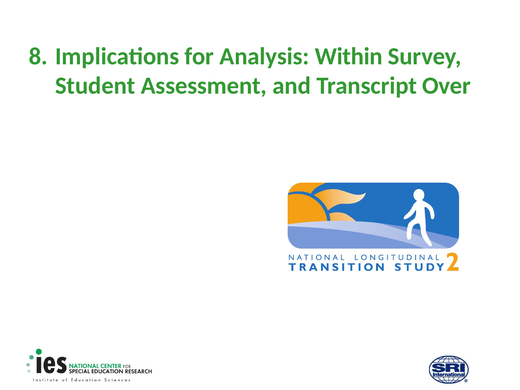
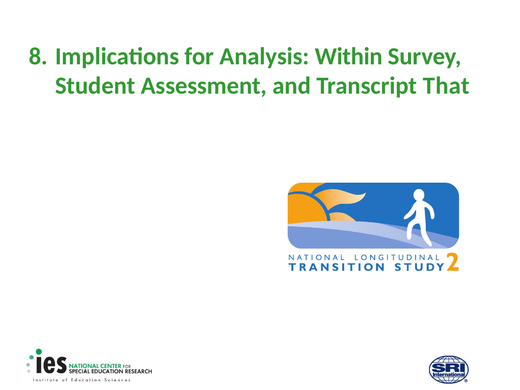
Over: Over -> That
